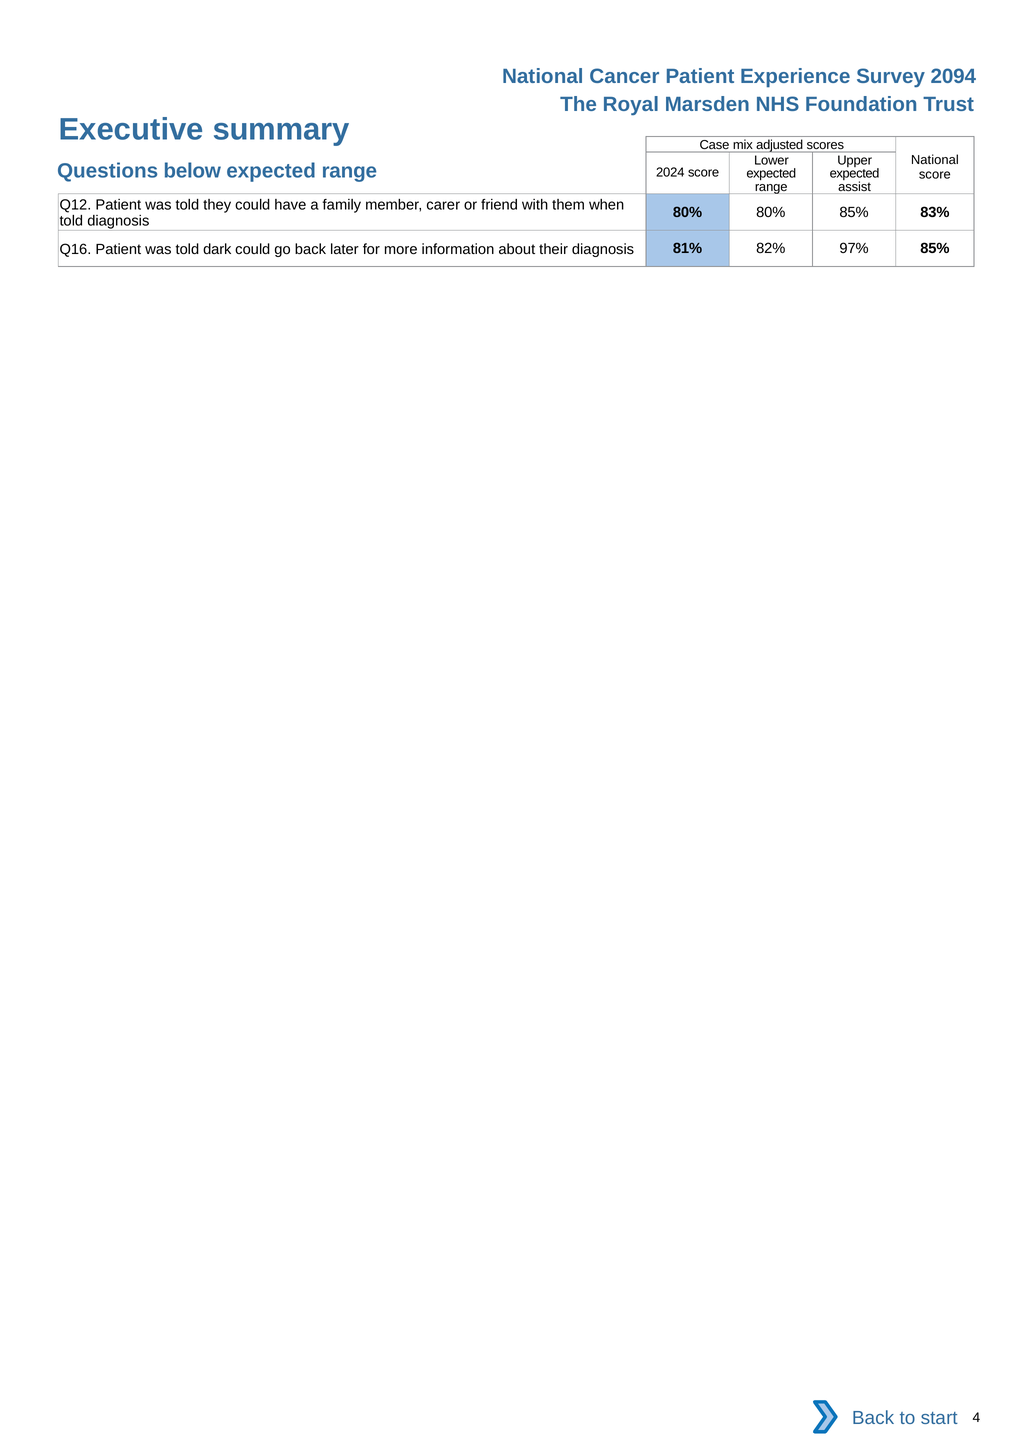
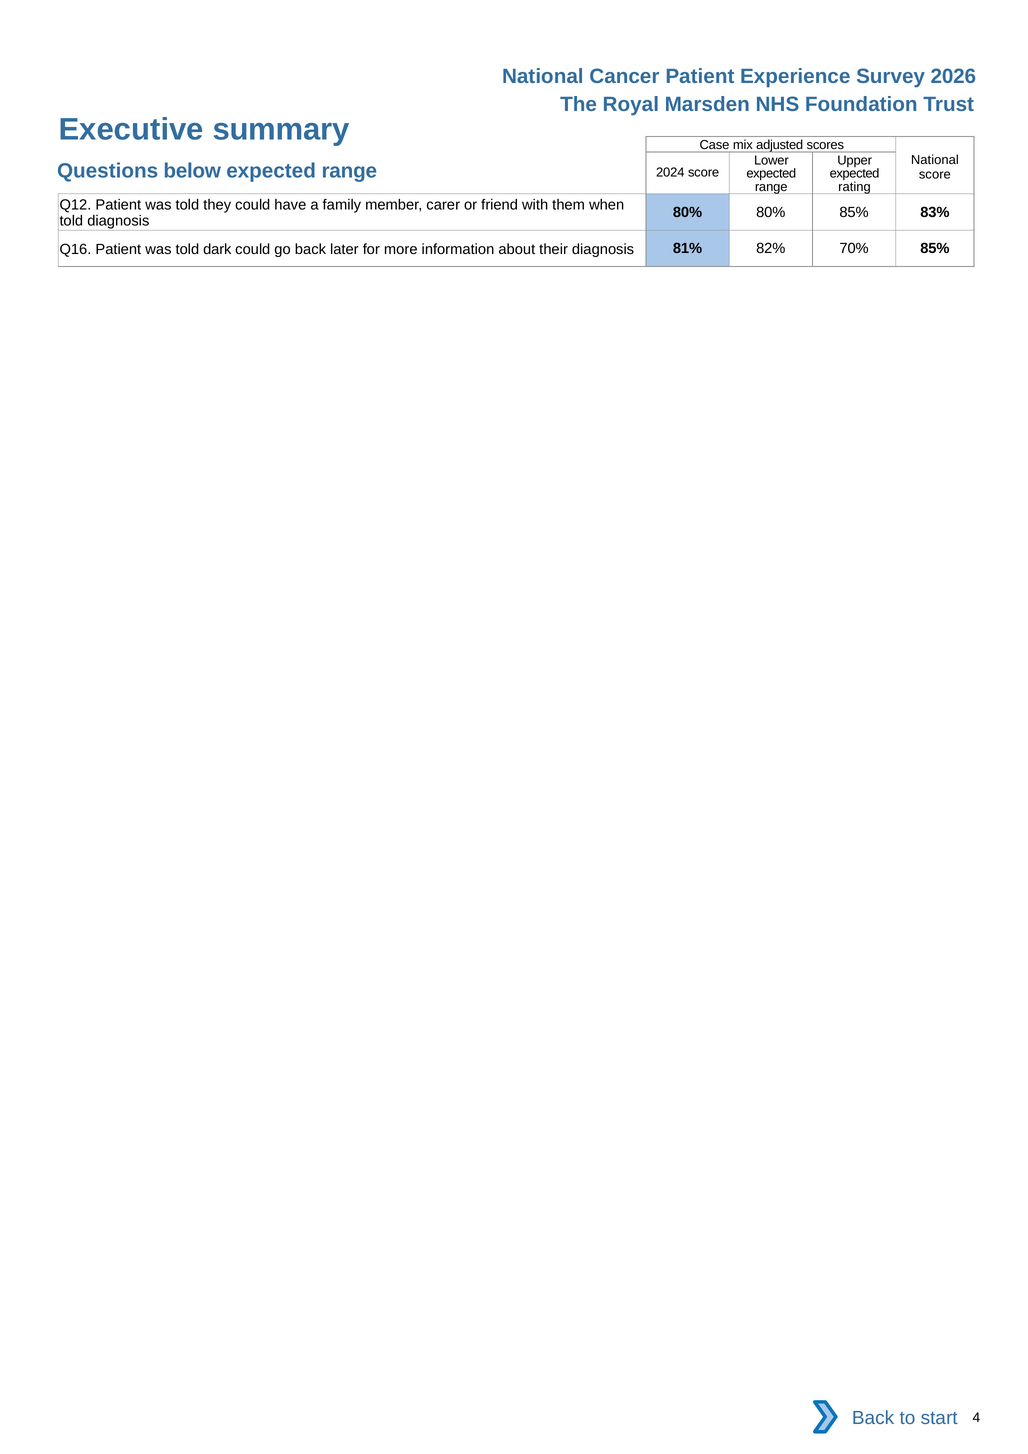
2094: 2094 -> 2026
assist: assist -> rating
97%: 97% -> 70%
